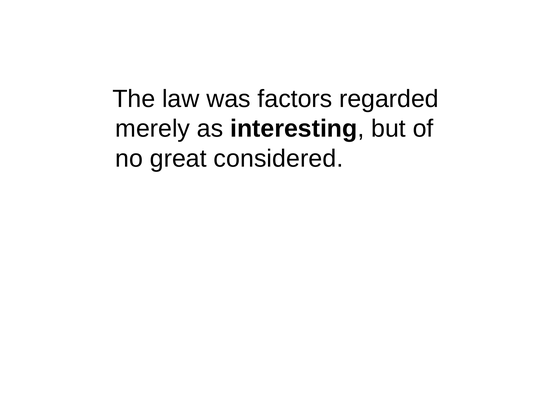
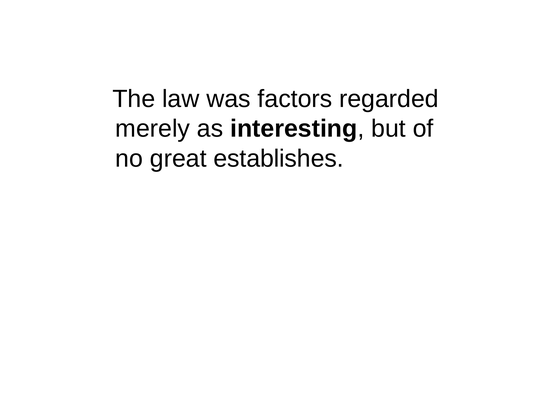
considered: considered -> establishes
